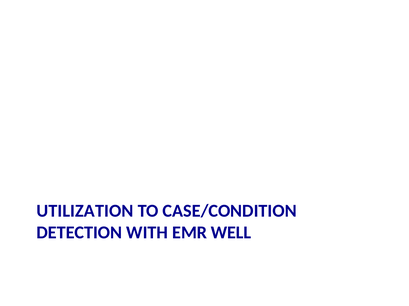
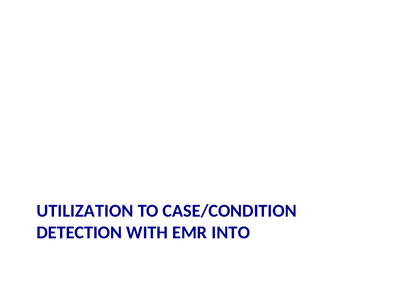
WELL: WELL -> INTO
